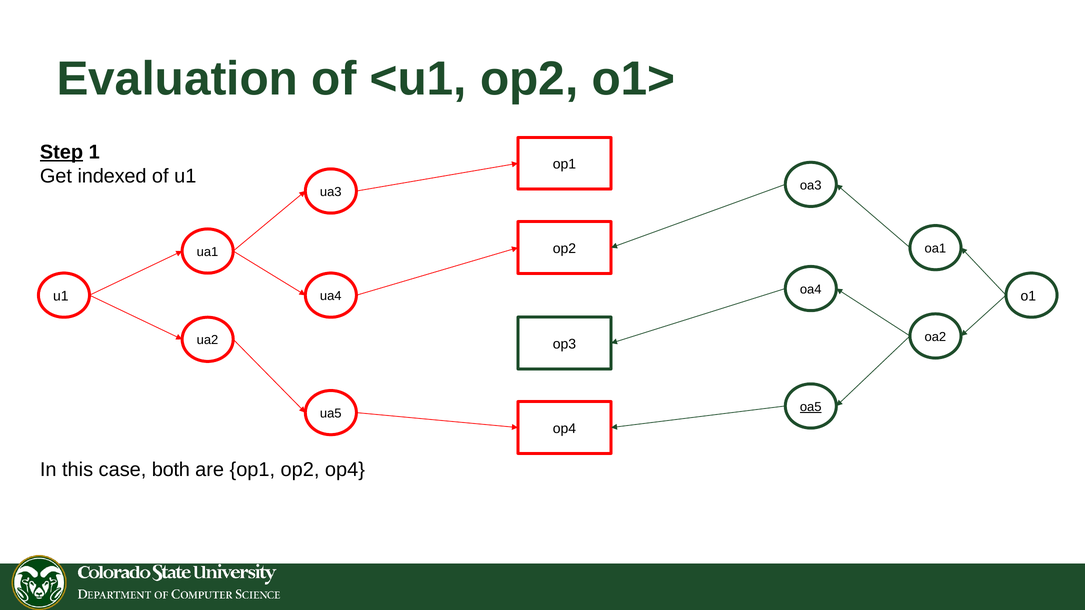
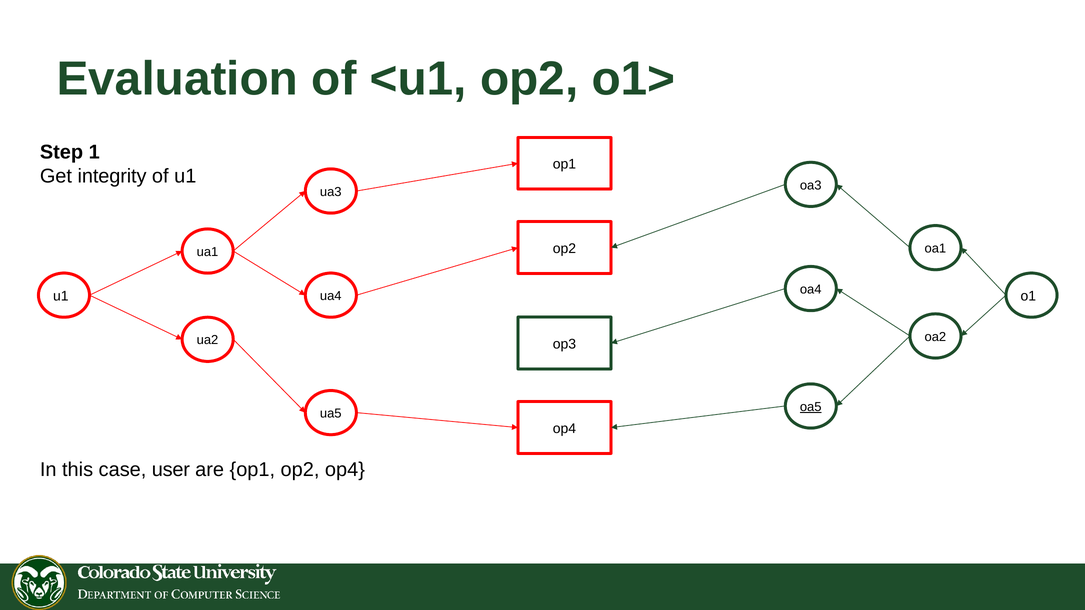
Step underline: present -> none
indexed: indexed -> integrity
both: both -> user
